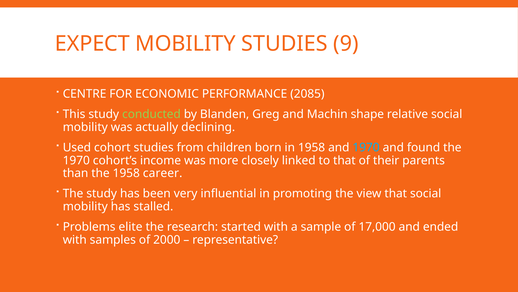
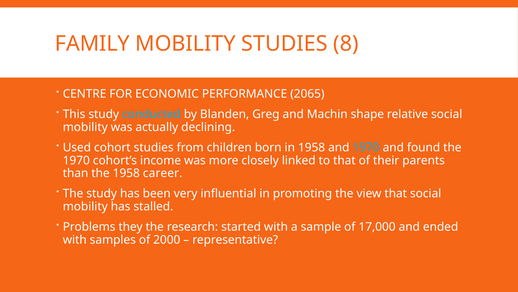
EXPECT: EXPECT -> FAMILY
9: 9 -> 8
2085: 2085 -> 2065
conducted colour: light green -> light blue
elite: elite -> they
